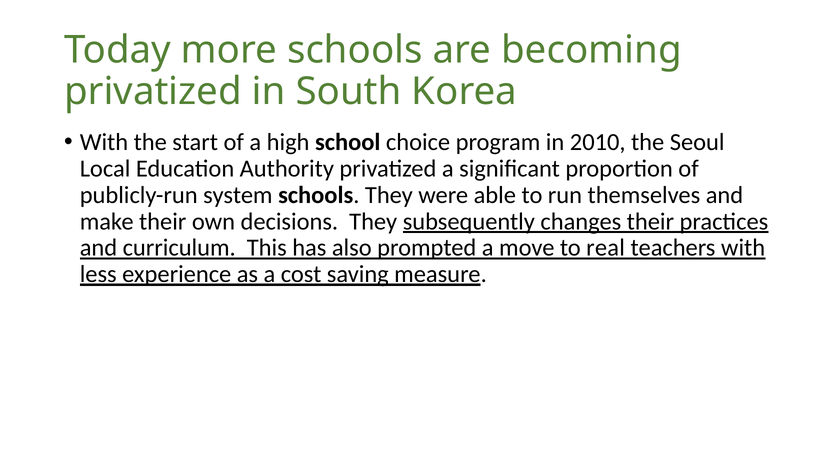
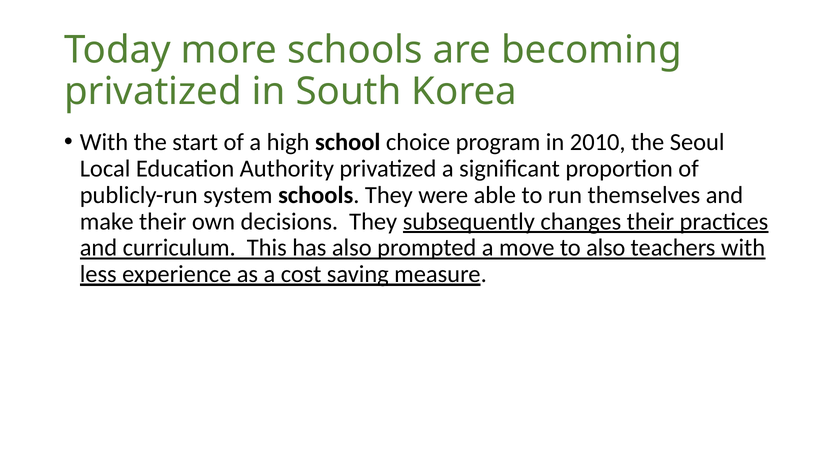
to real: real -> also
